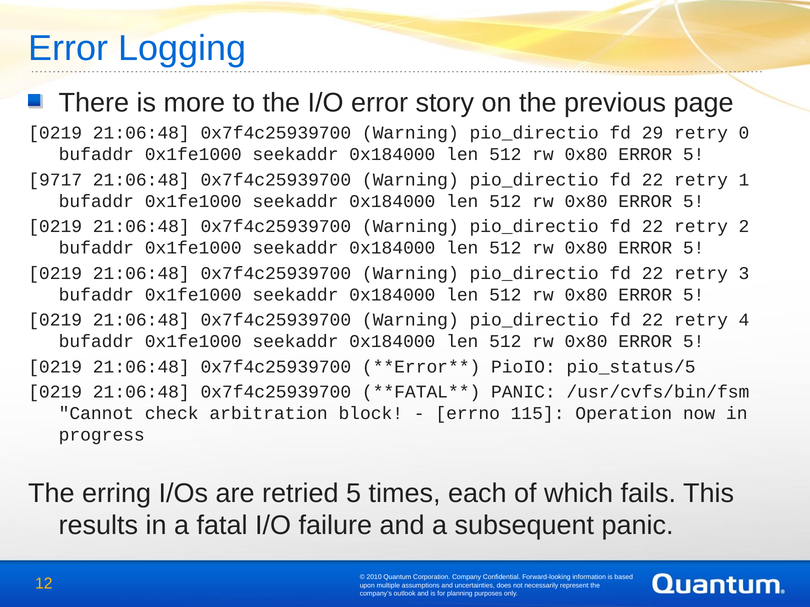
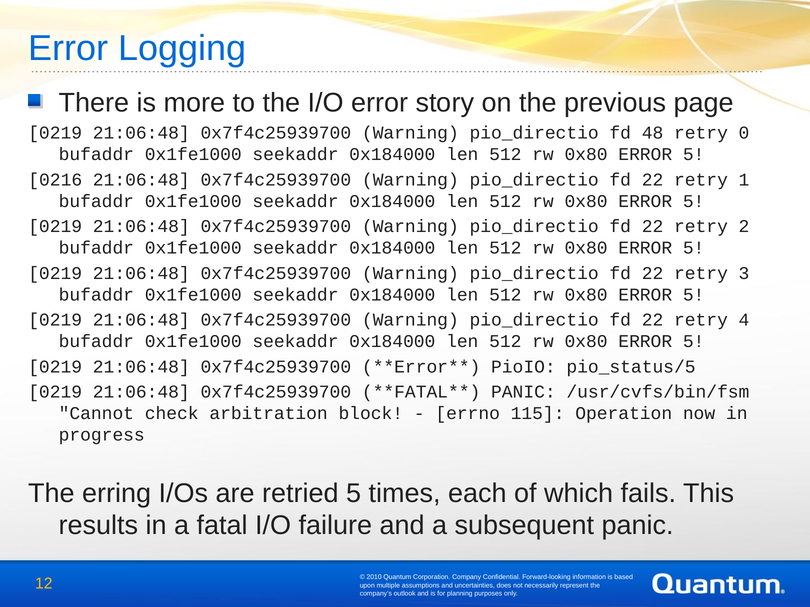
29: 29 -> 48
9717: 9717 -> 0216
